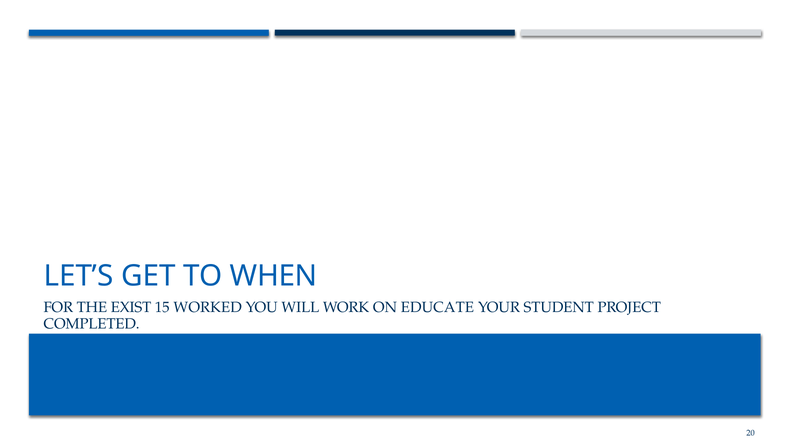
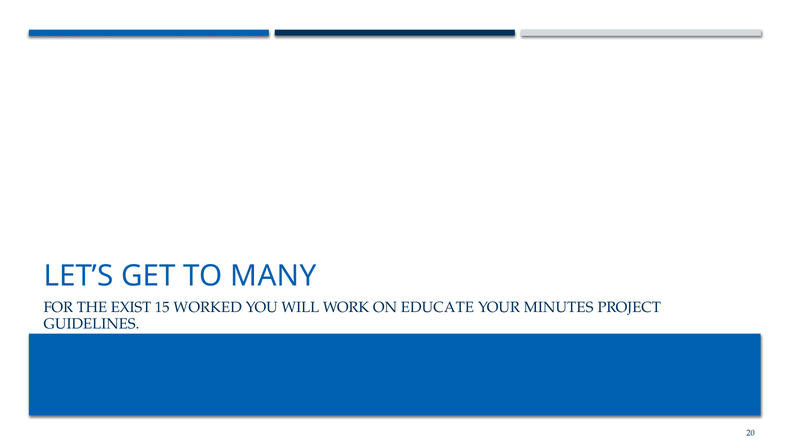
WHEN: WHEN -> MANY
STUDENT: STUDENT -> MINUTES
COMPLETED: COMPLETED -> GUIDELINES
